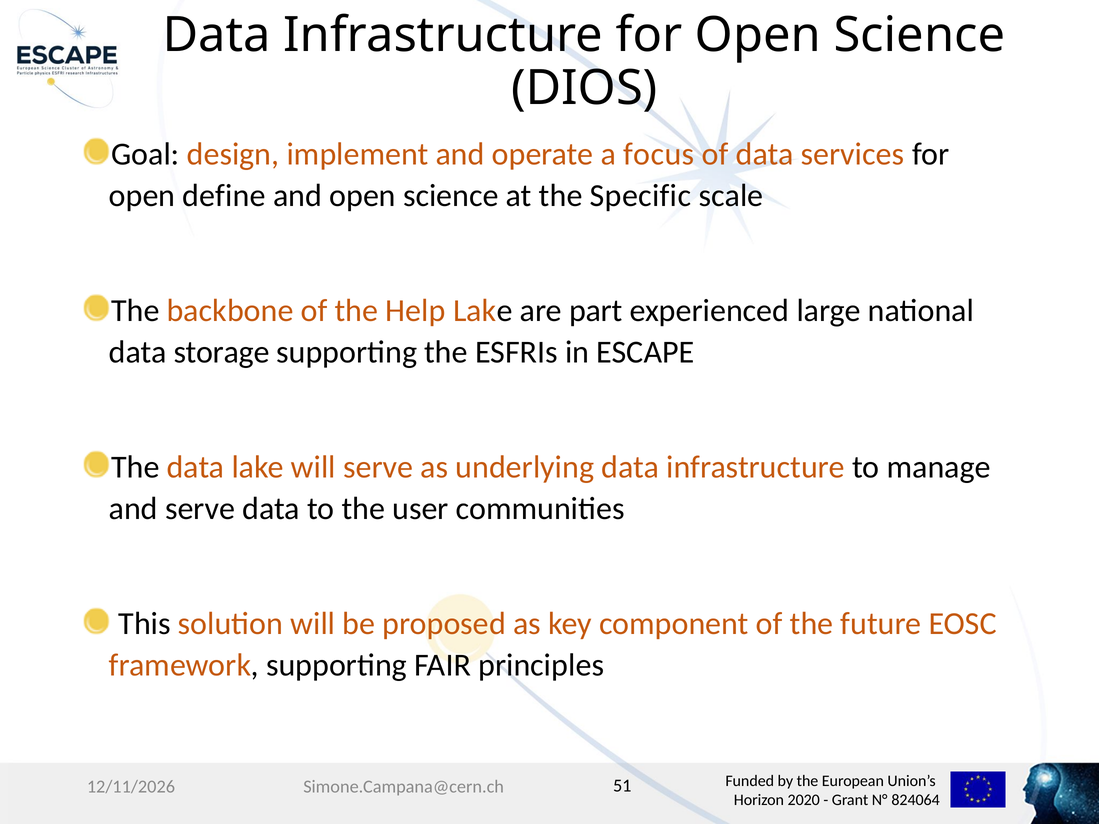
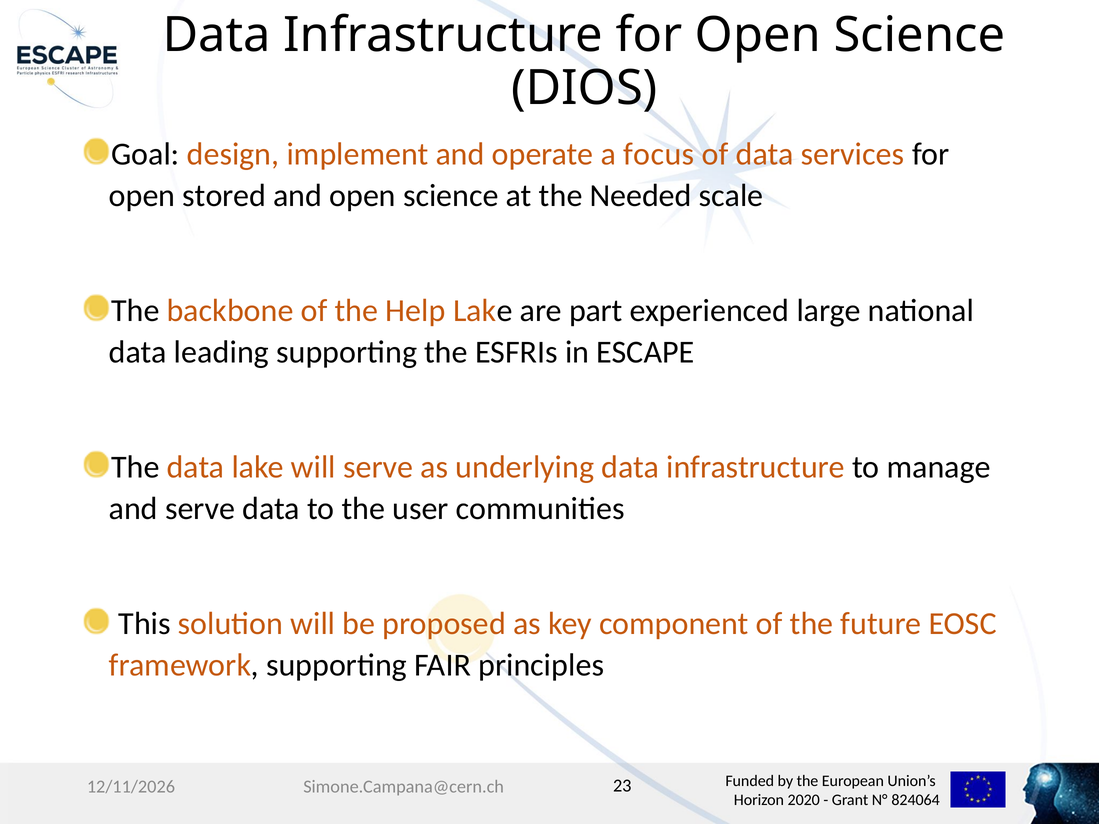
define: define -> stored
Specific: Specific -> Needed
storage: storage -> leading
51: 51 -> 23
